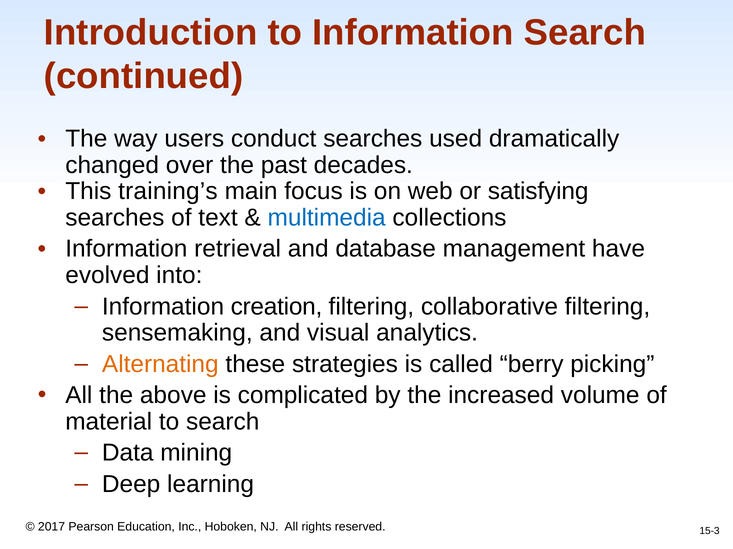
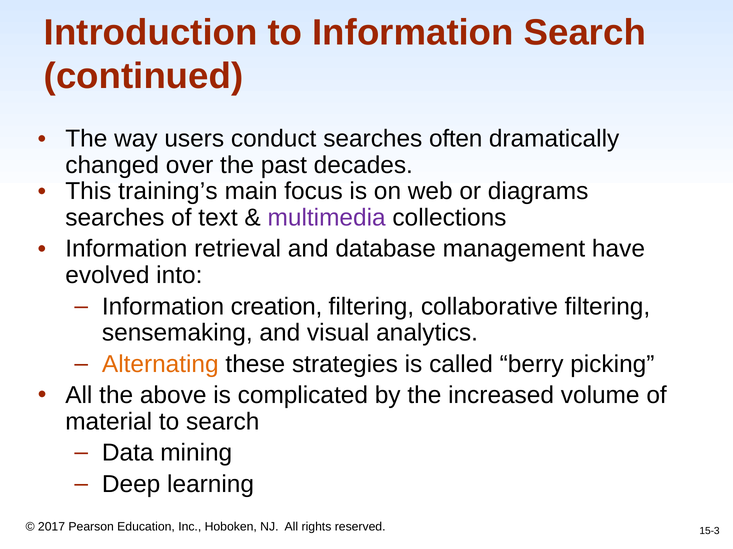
used: used -> often
satisfying: satisfying -> diagrams
multimedia colour: blue -> purple
